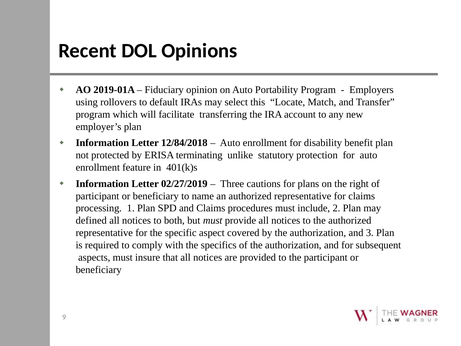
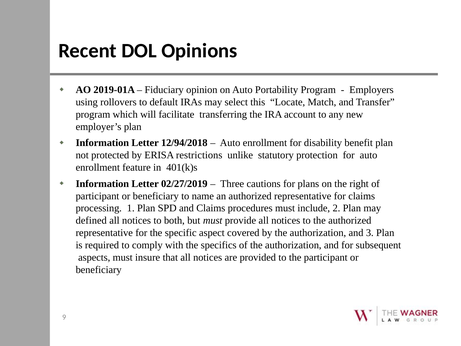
12/84/2018: 12/84/2018 -> 12/94/2018
terminating: terminating -> restrictions
